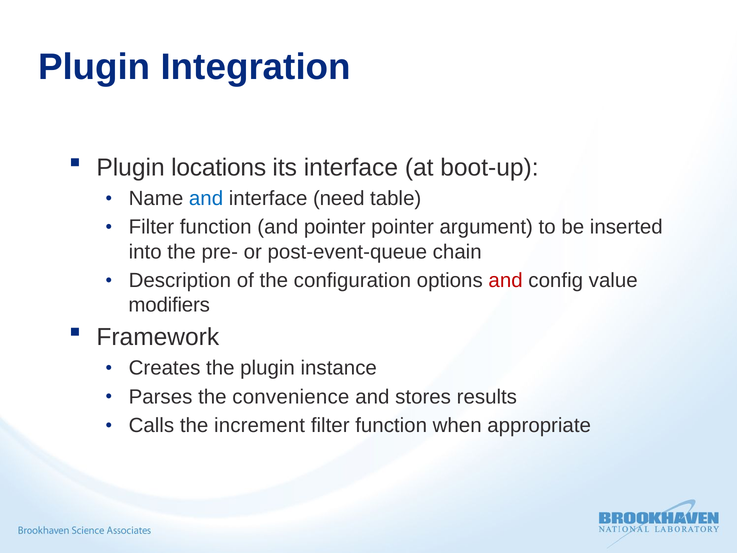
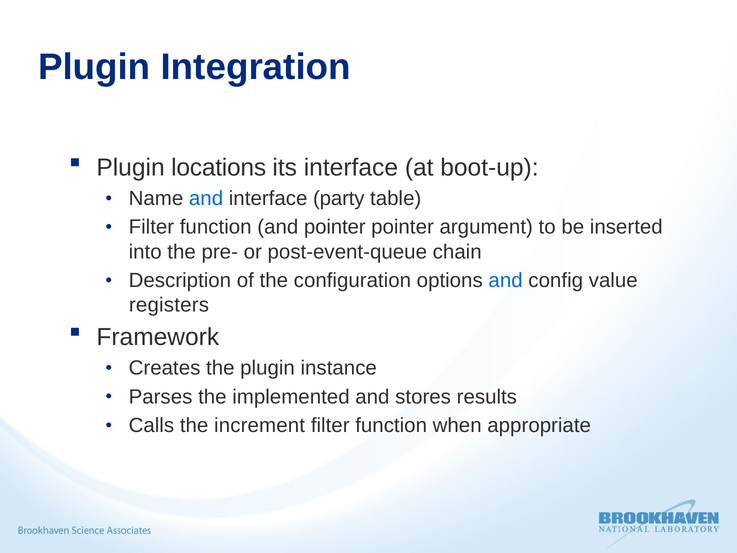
need: need -> party
and at (506, 280) colour: red -> blue
modifiers: modifiers -> registers
convenience: convenience -> implemented
